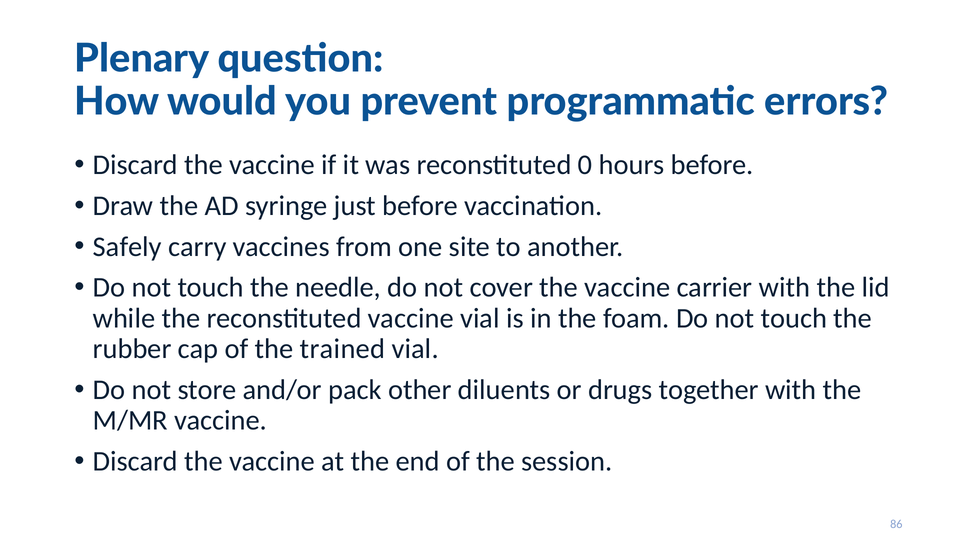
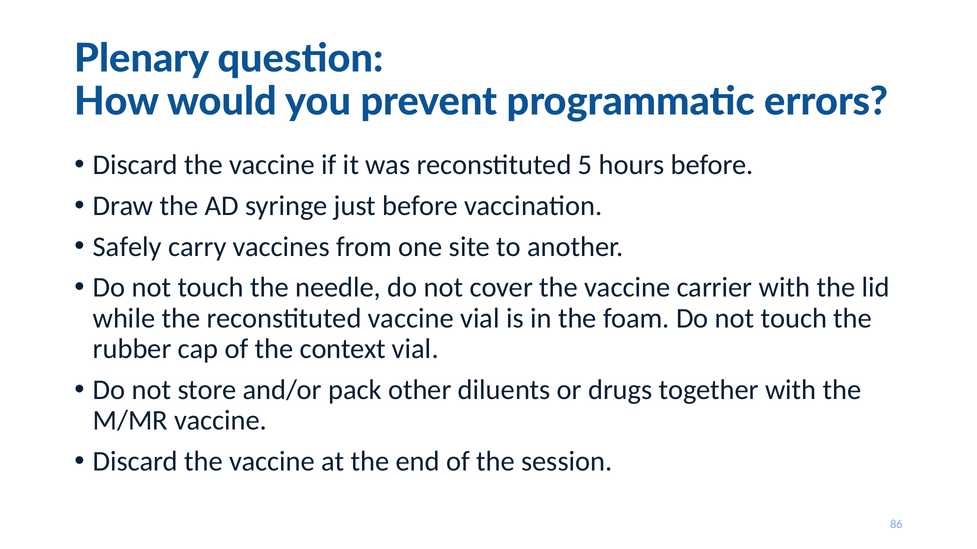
0: 0 -> 5
trained: trained -> context
